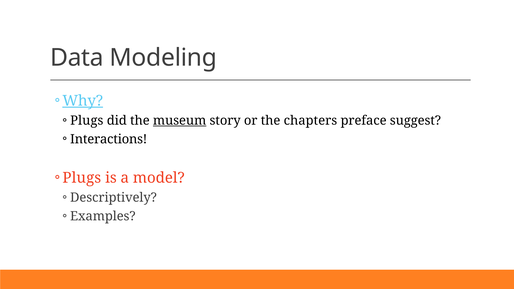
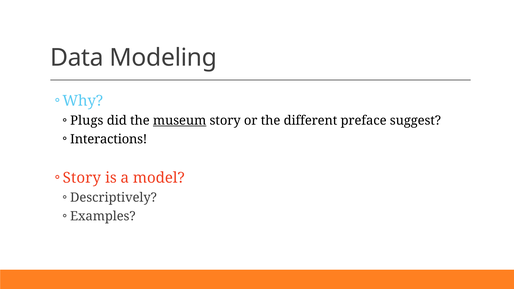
Why underline: present -> none
chapters: chapters -> different
Plugs at (82, 178): Plugs -> Story
